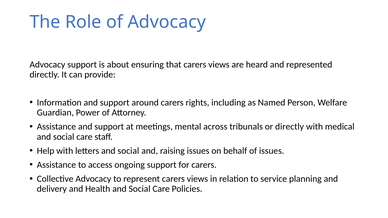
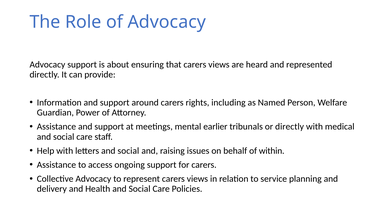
across: across -> earlier
of issues: issues -> within
